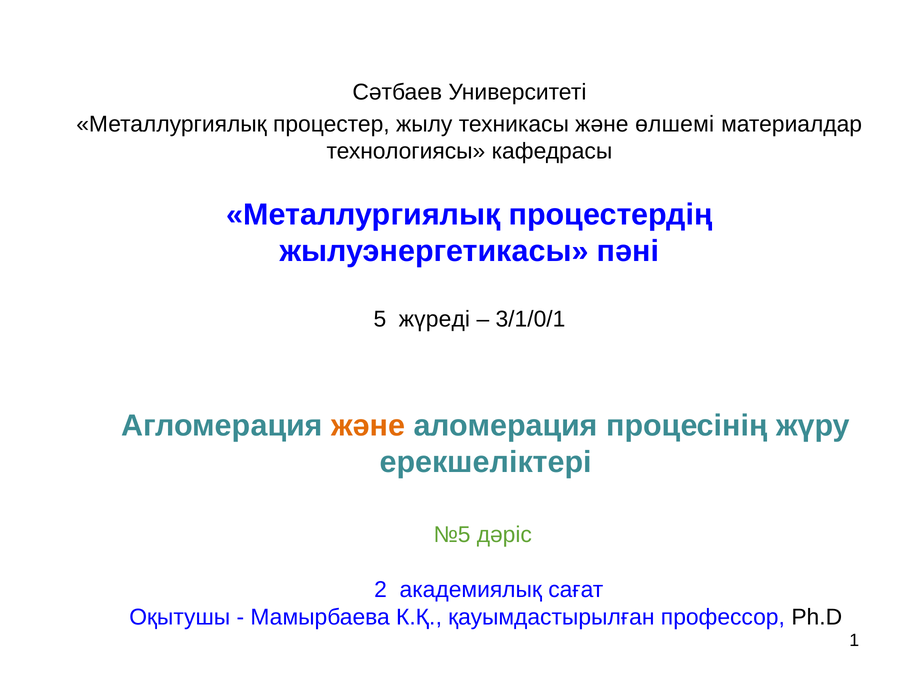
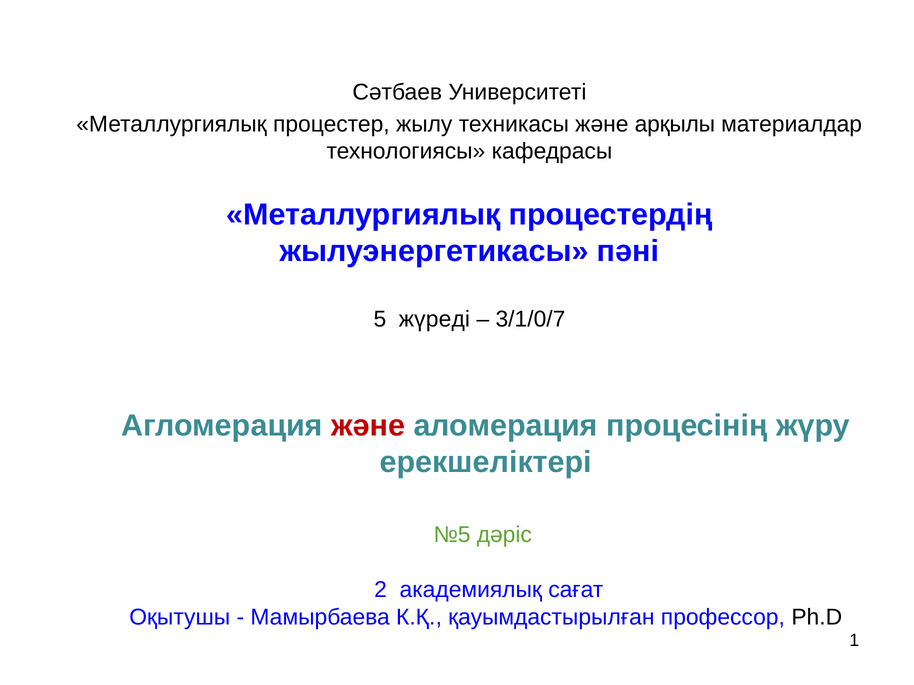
өлшемі: өлшемі -> арқылы
3/1/0/1: 3/1/0/1 -> 3/1/0/7
және at (368, 426) colour: orange -> red
